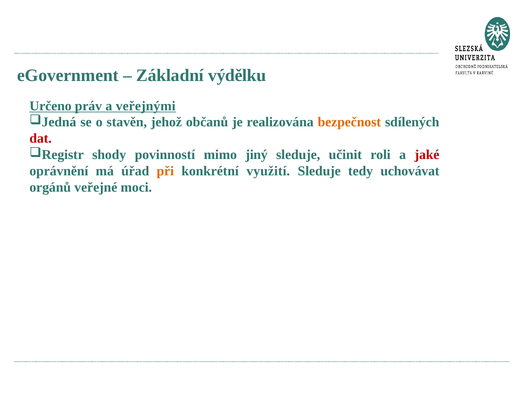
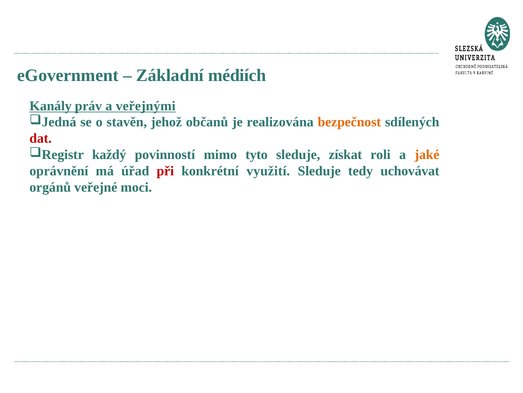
výdělku: výdělku -> médiích
Určeno: Určeno -> Kanály
shody: shody -> každý
jiný: jiný -> tyto
učinit: učinit -> získat
jaké colour: red -> orange
při colour: orange -> red
